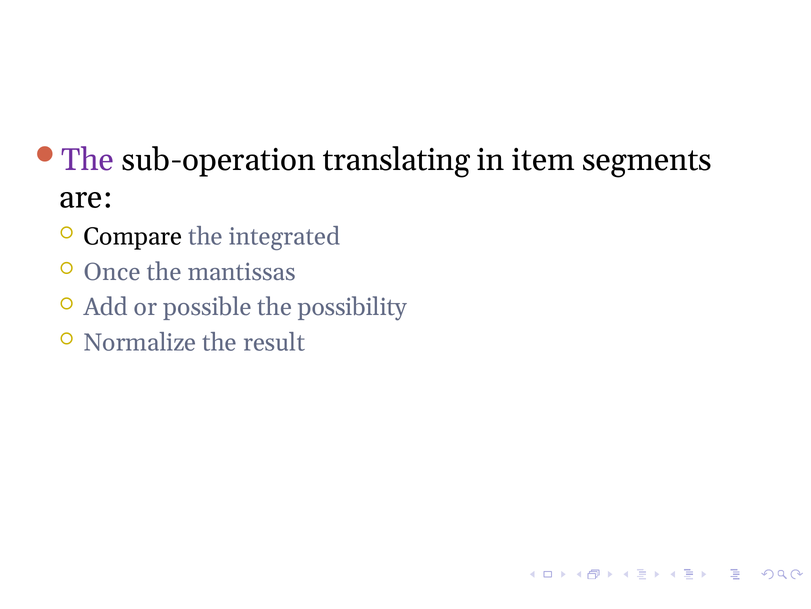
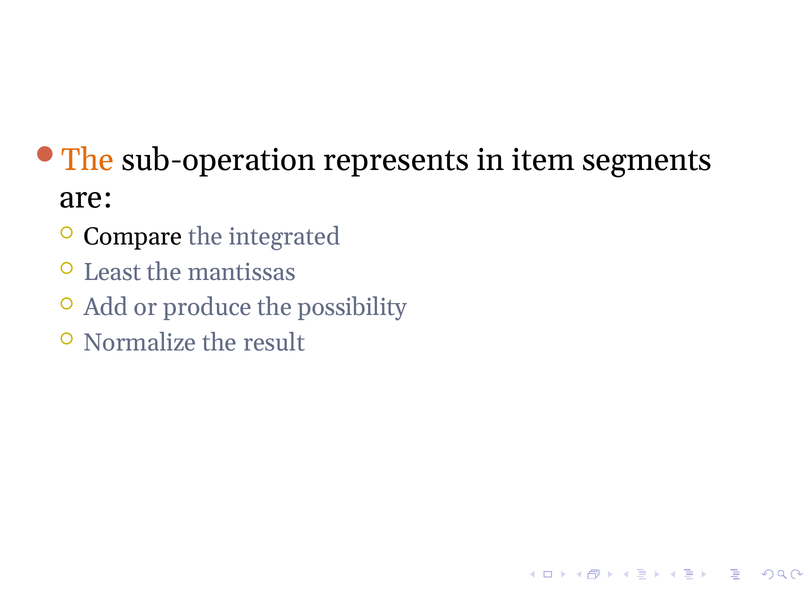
The at (88, 160) colour: purple -> orange
translating: translating -> represents
Once: Once -> Least
possible: possible -> produce
